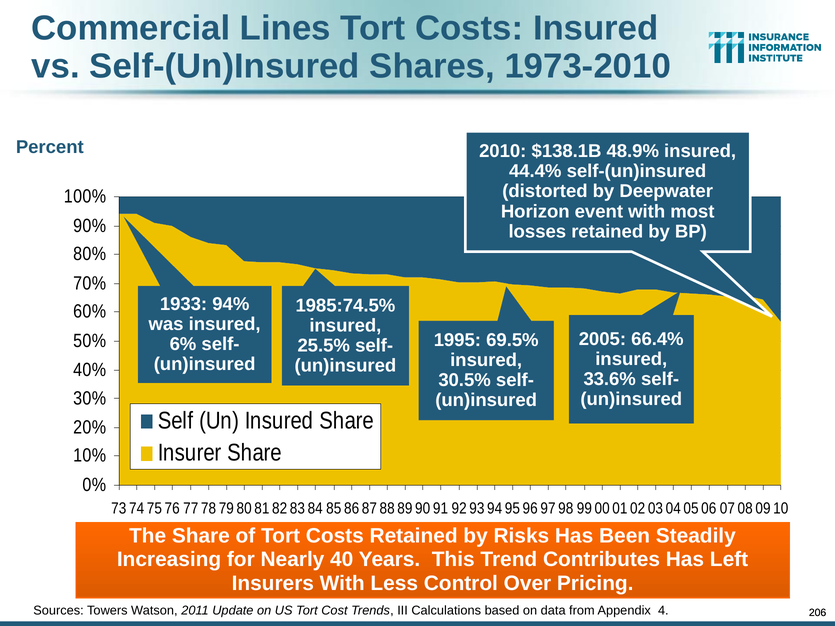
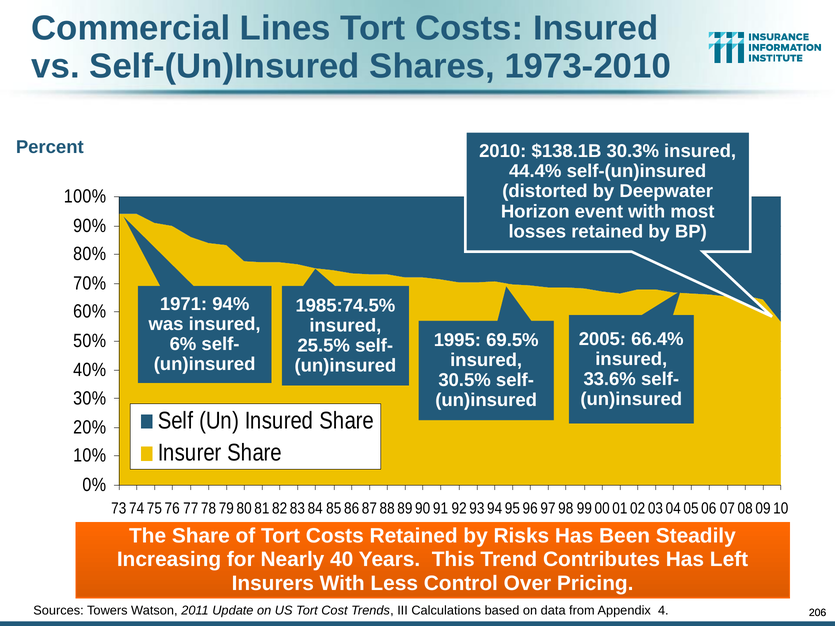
48.9%: 48.9% -> 30.3%
1933: 1933 -> 1971
